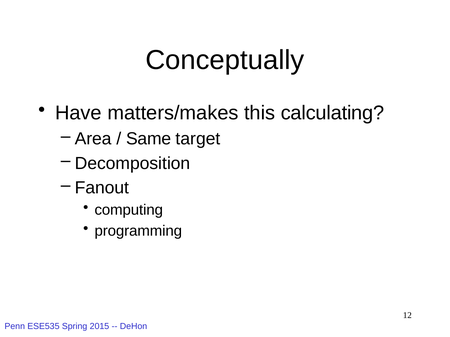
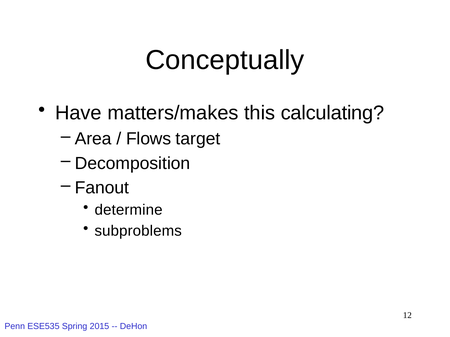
Same: Same -> Flows
computing: computing -> determine
programming: programming -> subproblems
